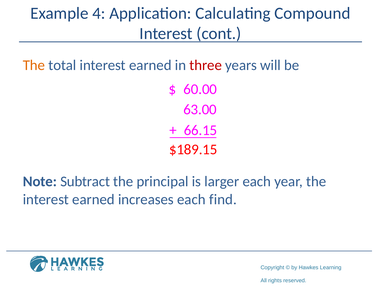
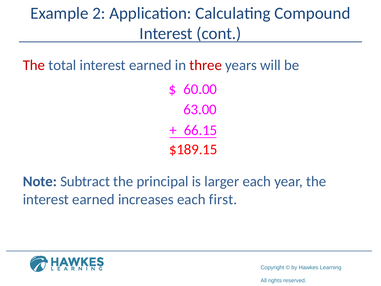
4: 4 -> 2
The at (34, 65) colour: orange -> red
find: find -> first
